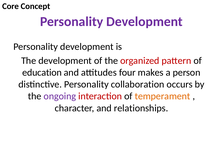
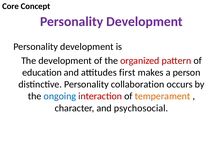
four: four -> first
ongoing colour: purple -> blue
relationships: relationships -> psychosocial
